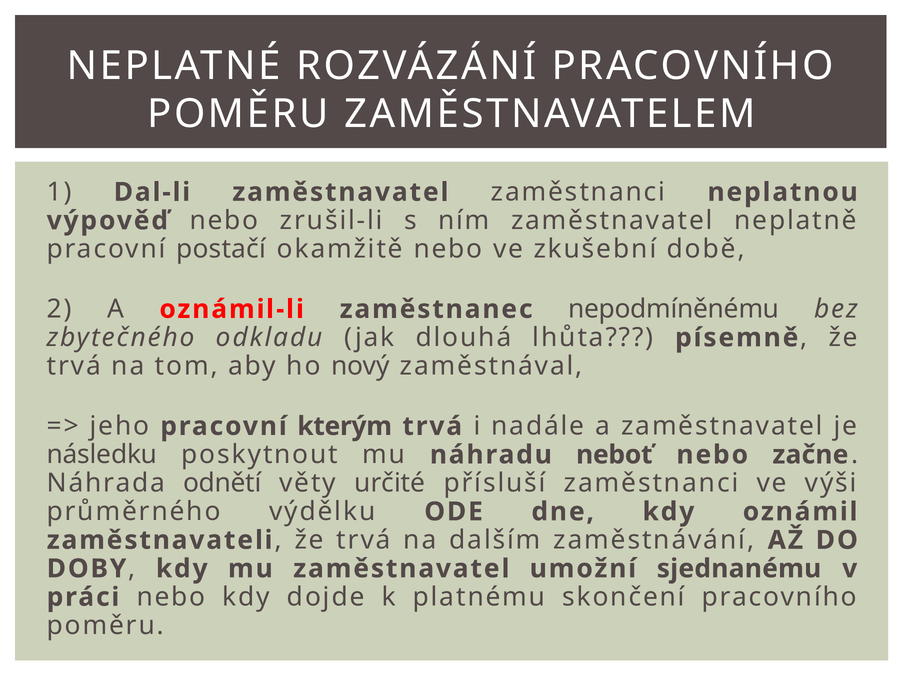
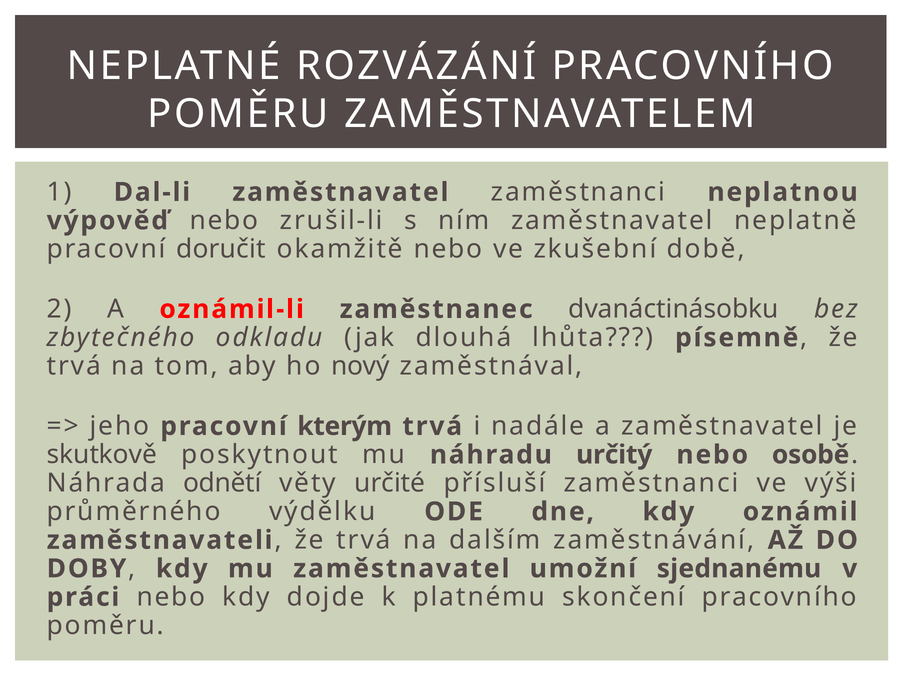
postačí: postačí -> doručit
nepodmíněnému: nepodmíněnému -> dvanáctinásobku
následku: následku -> skutkově
neboť: neboť -> určitý
začne: začne -> osobě
